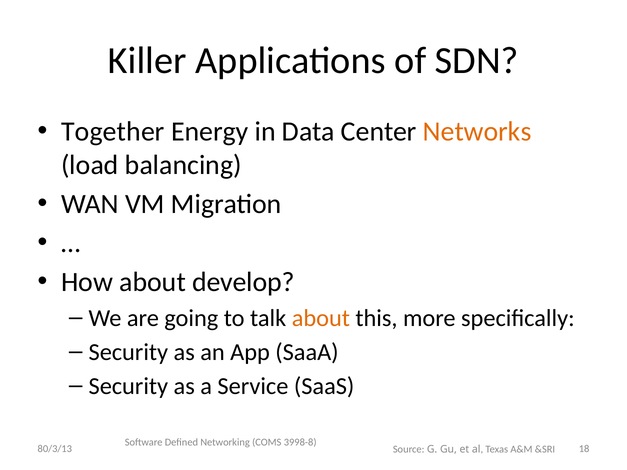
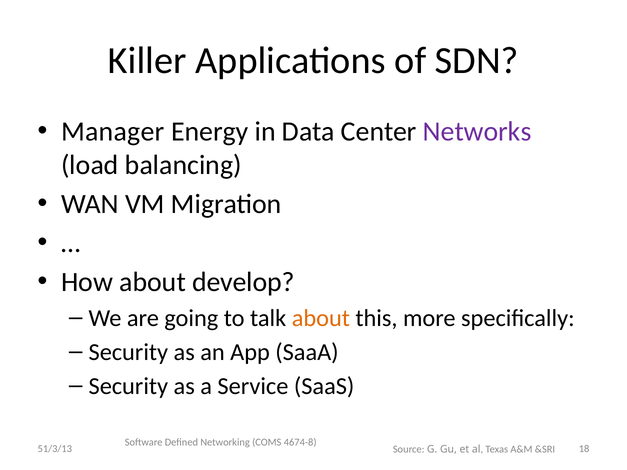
Together: Together -> Manager
Networks colour: orange -> purple
3998-8: 3998-8 -> 4674-8
80/3/13: 80/3/13 -> 51/3/13
